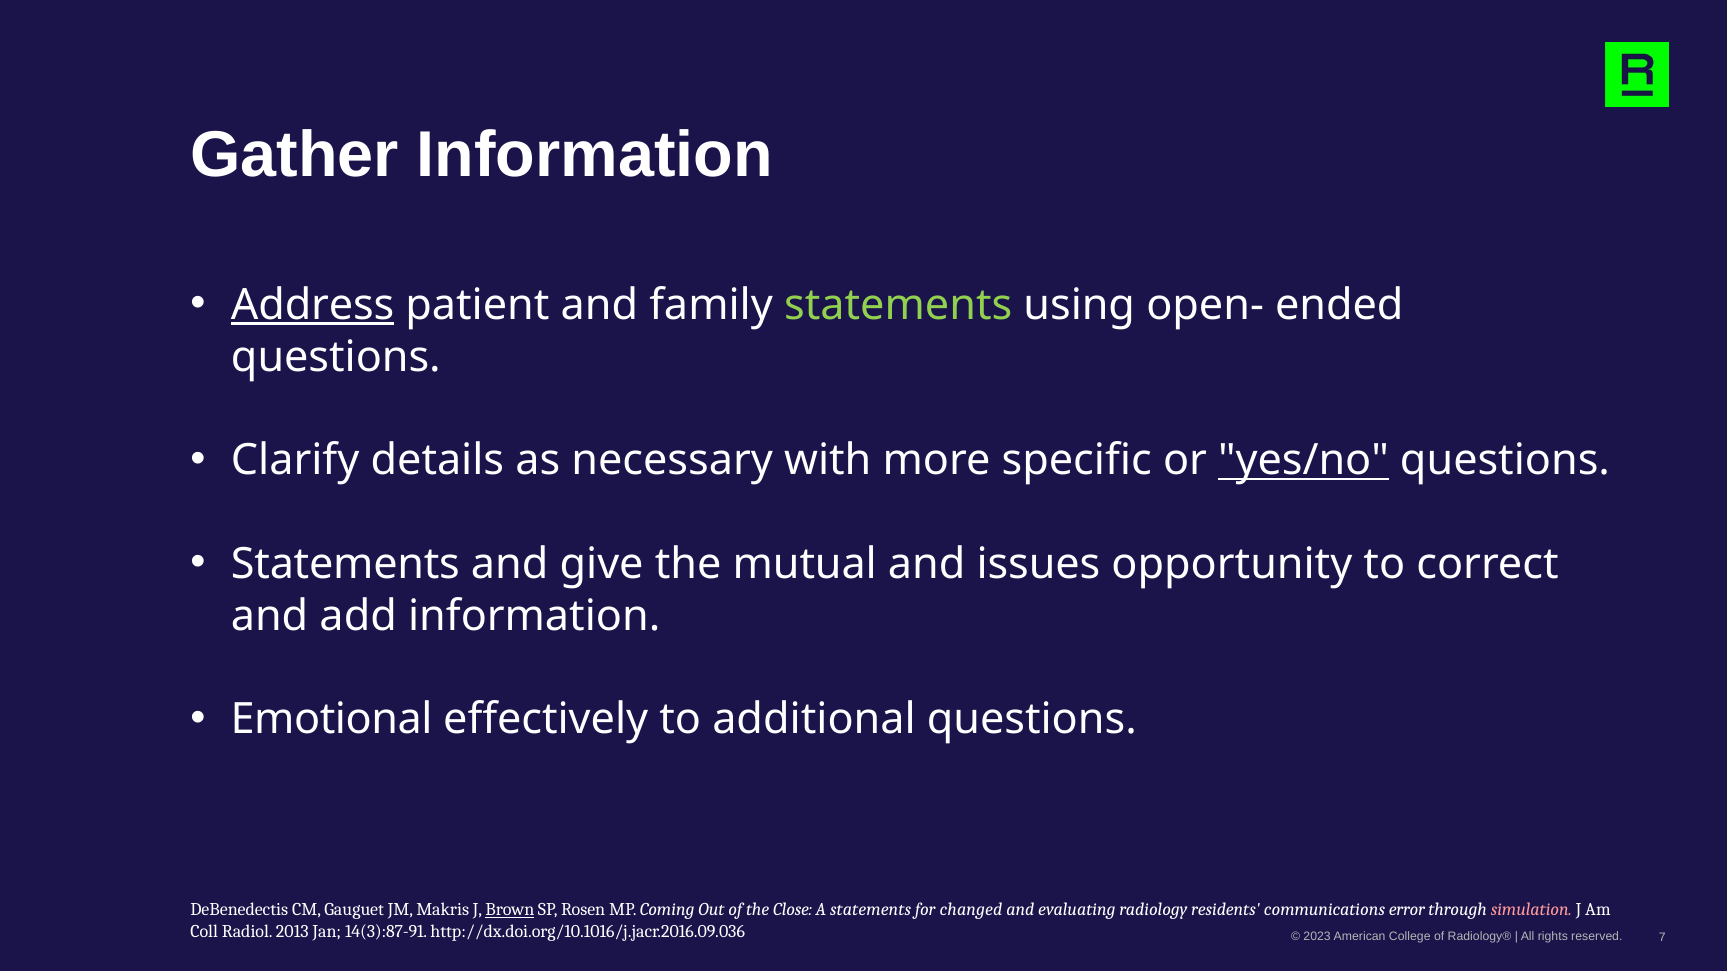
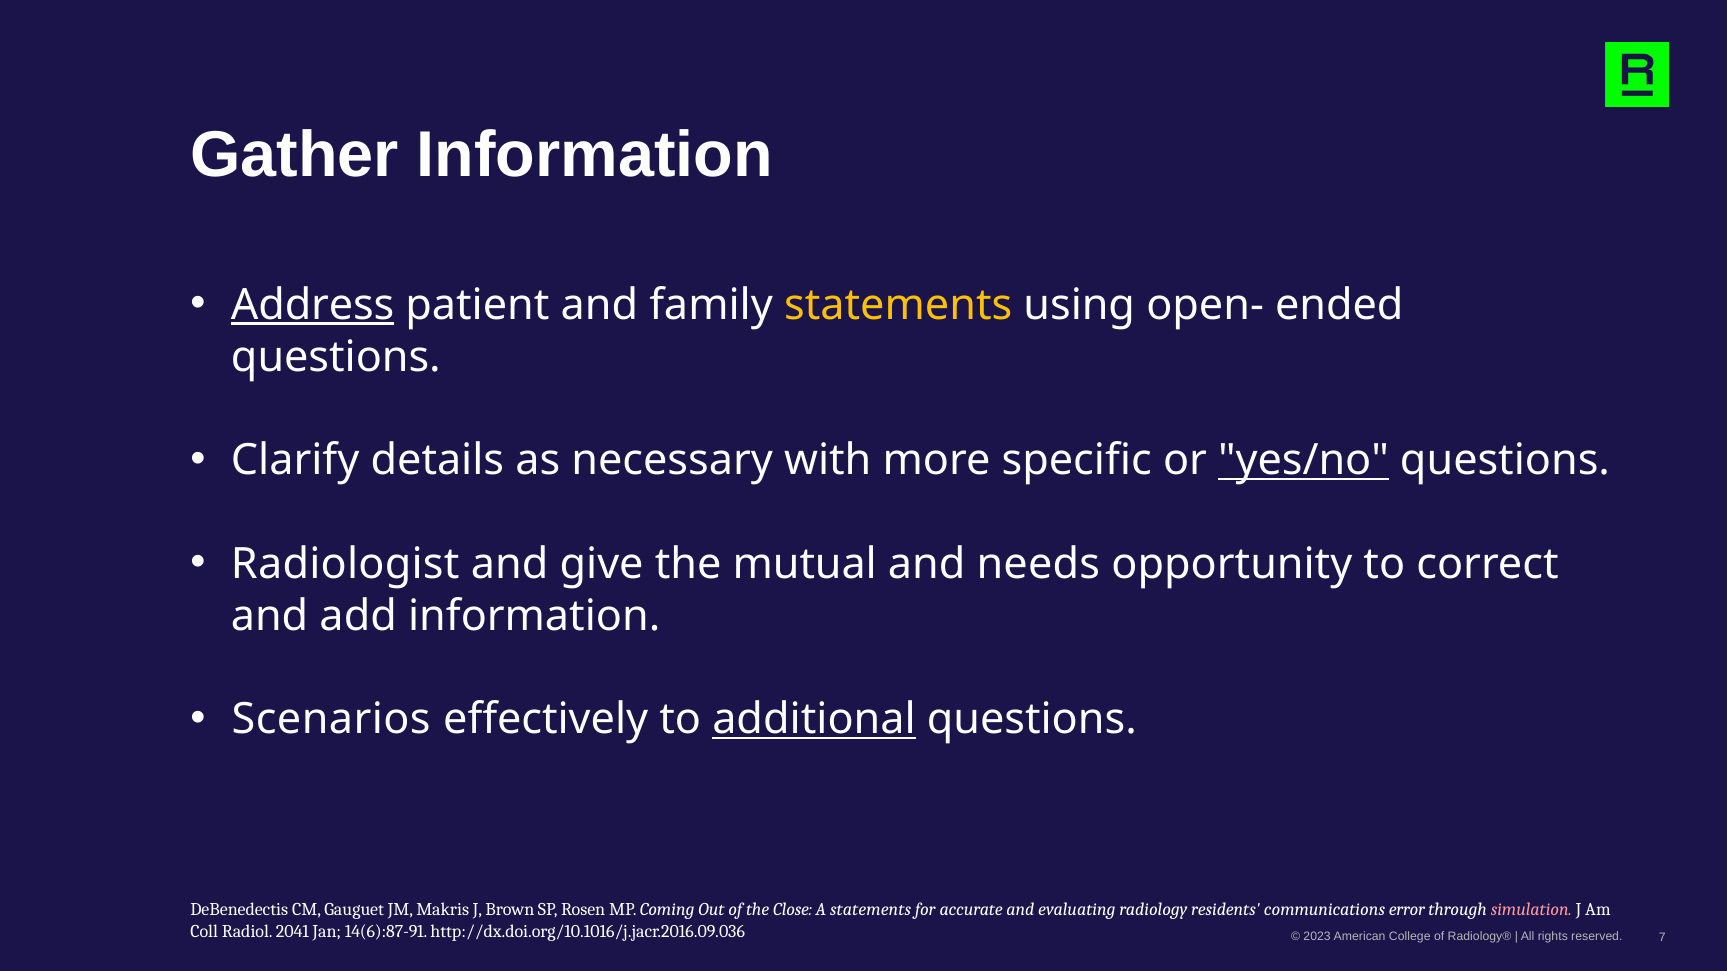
statements at (898, 305) colour: light green -> yellow
Statements at (345, 564): Statements -> Radiologist
issues: issues -> needs
Emotional: Emotional -> Scenarios
additional underline: none -> present
Brown underline: present -> none
changed: changed -> accurate
2013: 2013 -> 2041
14(3):87-91: 14(3):87-91 -> 14(6):87-91
